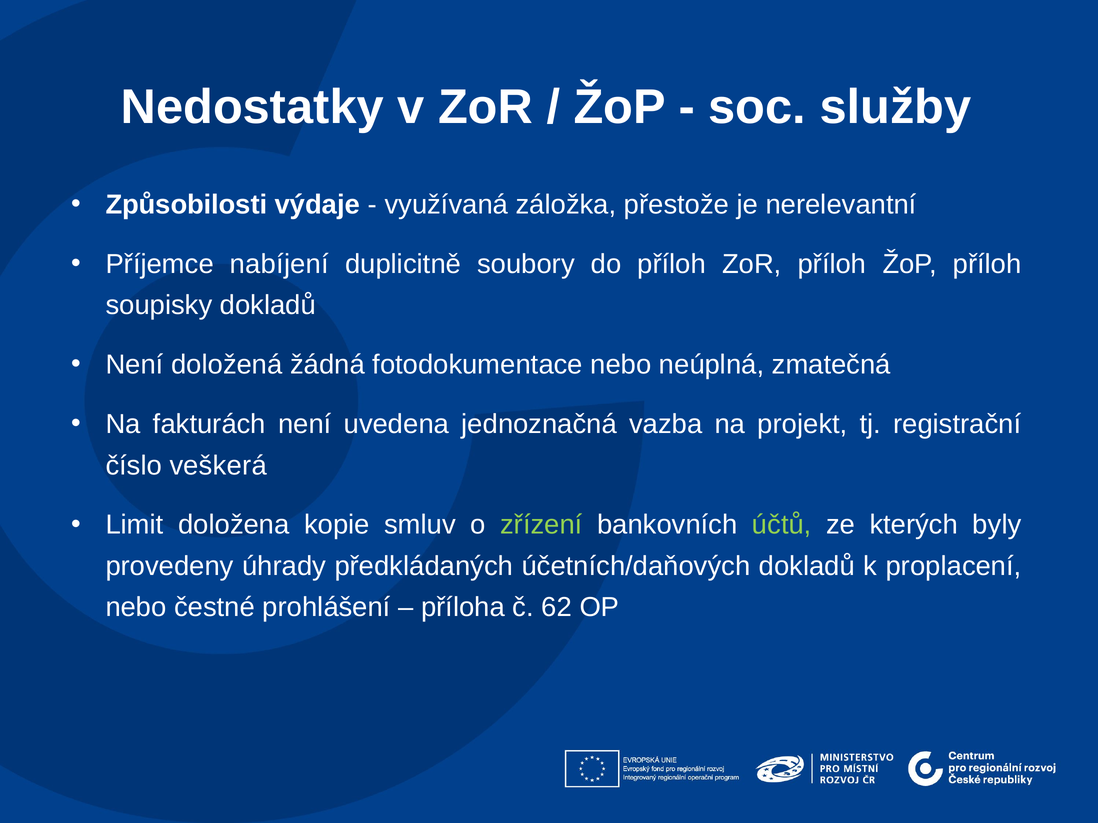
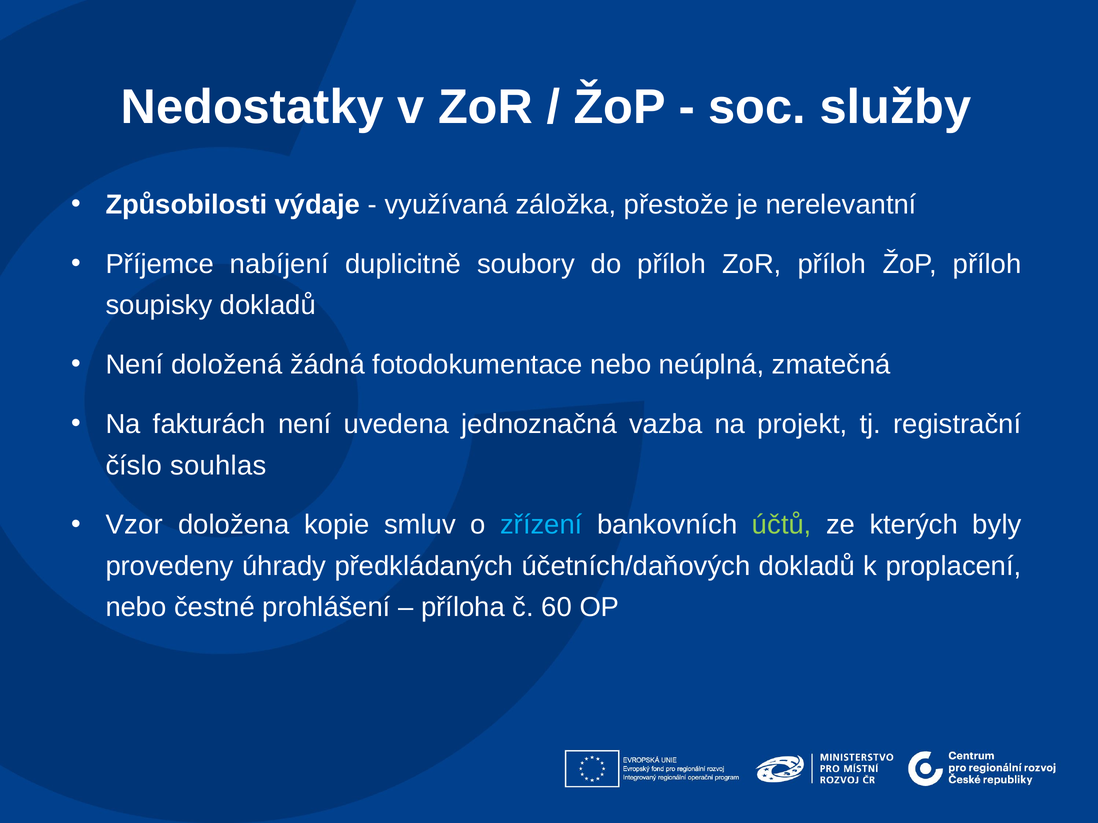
veškerá: veškerá -> souhlas
Limit: Limit -> Vzor
zřízení colour: light green -> light blue
62: 62 -> 60
